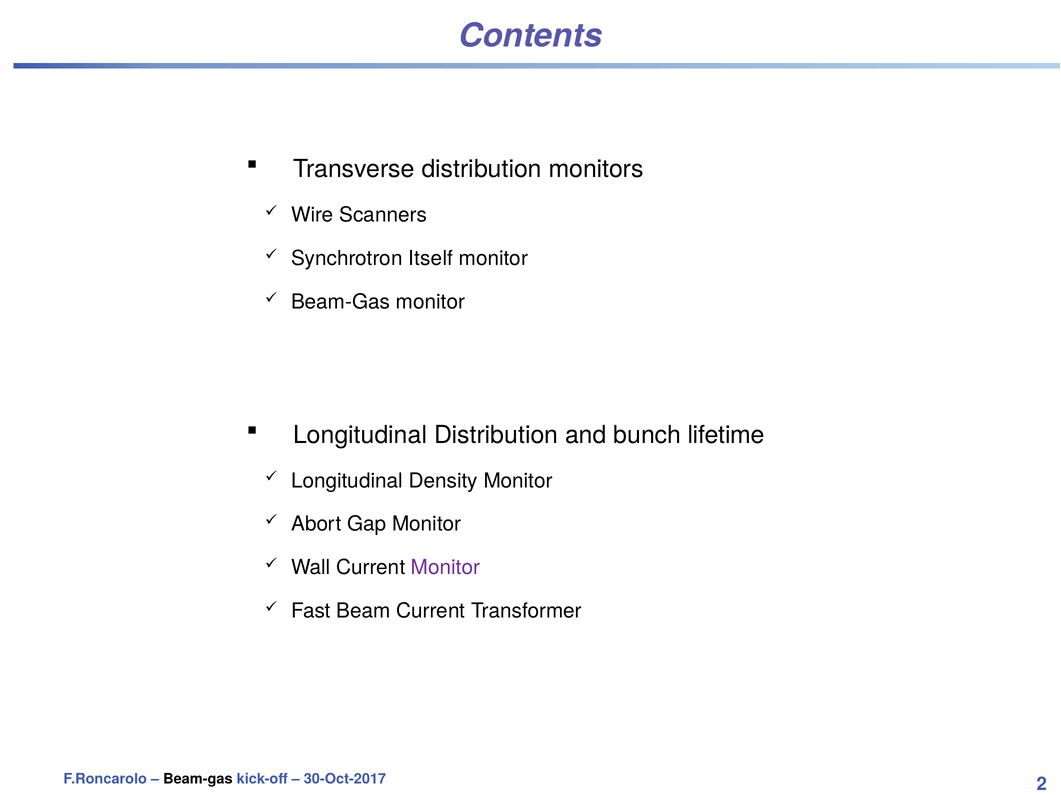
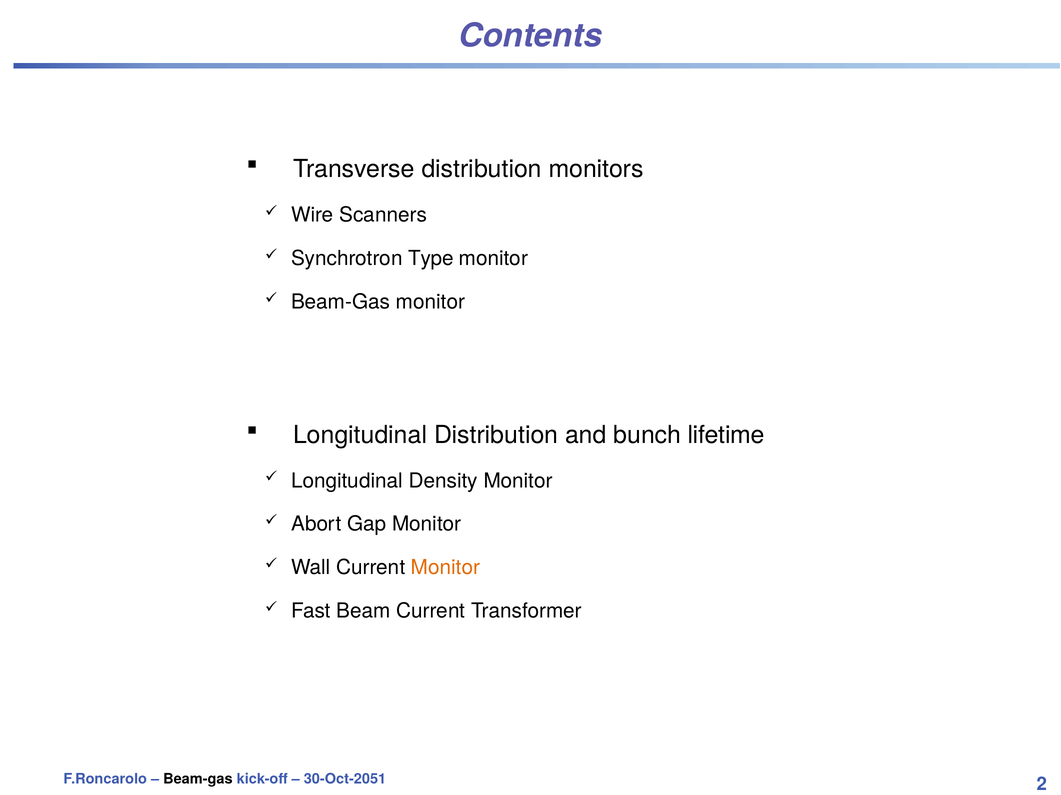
Itself: Itself -> Type
Monitor at (445, 568) colour: purple -> orange
30-Oct-2017: 30-Oct-2017 -> 30-Oct-2051
